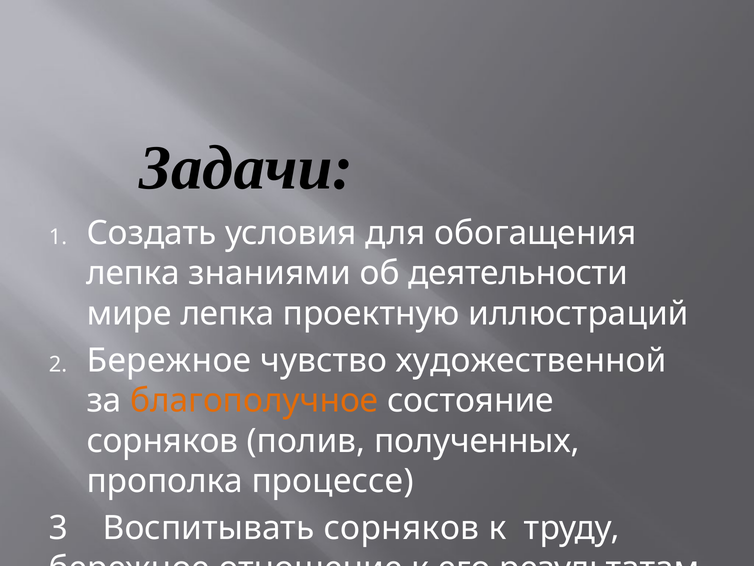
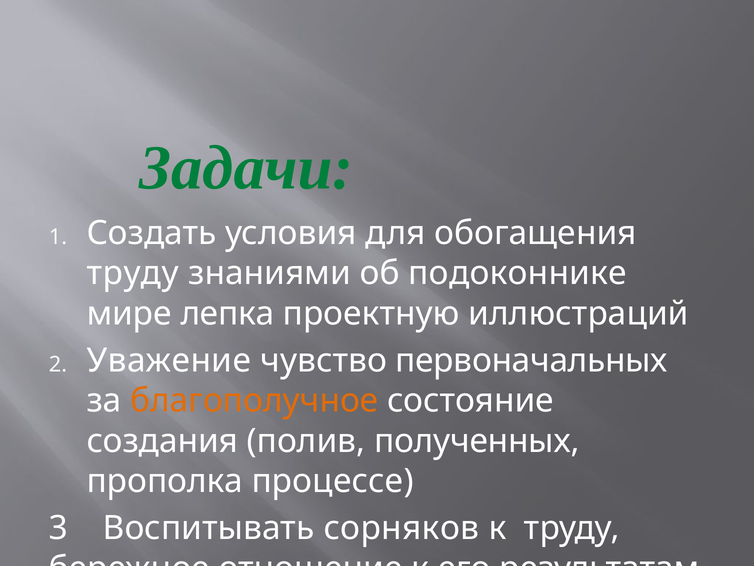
Задачи colour: black -> green
лепка at (133, 273): лепка -> труду
деятельности: деятельности -> подоконнике
Бережное at (169, 360): Бережное -> Уважение
художественной: художественной -> первоначальных
сорняков at (162, 441): сорняков -> создания
